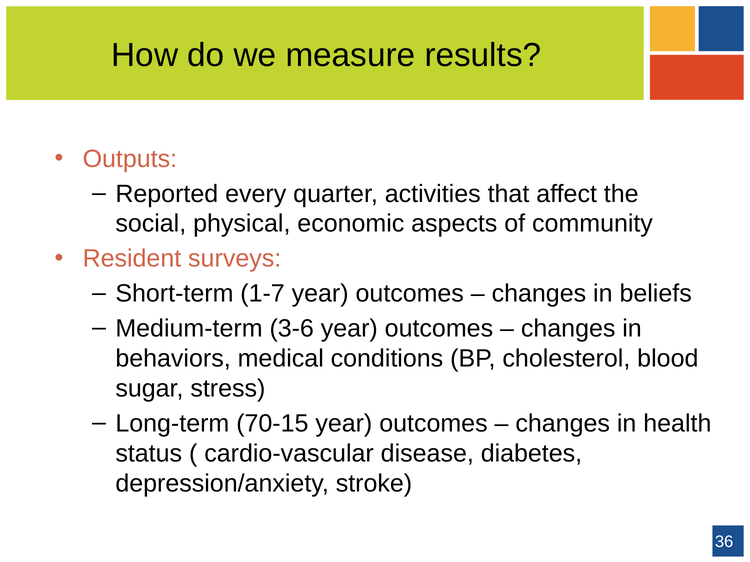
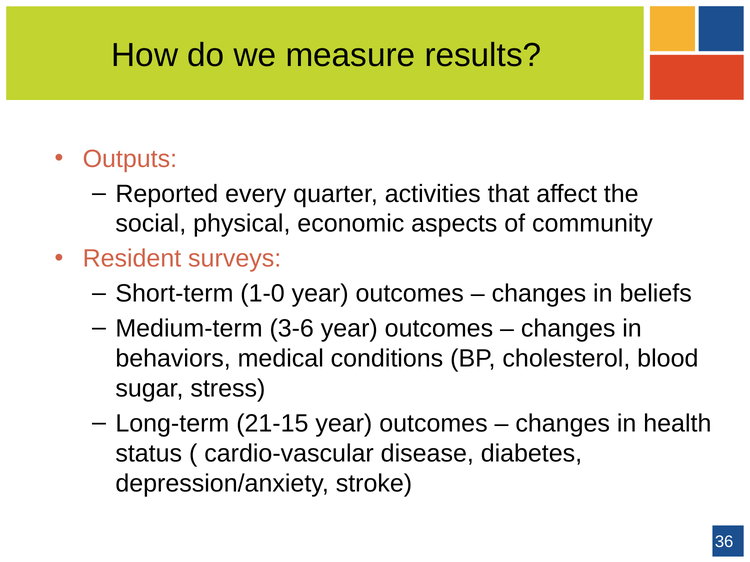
1-7: 1-7 -> 1-0
70-15: 70-15 -> 21-15
